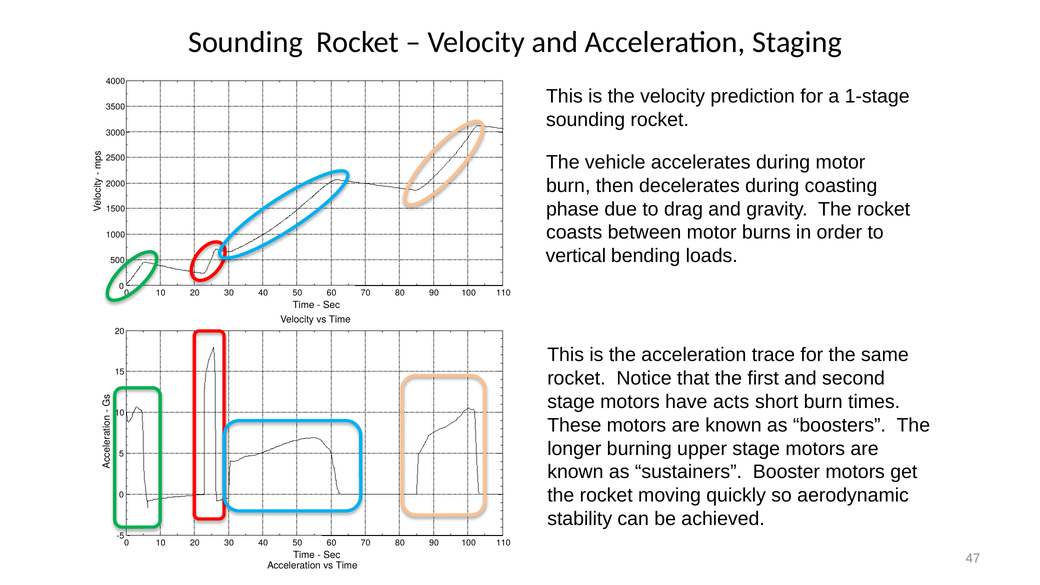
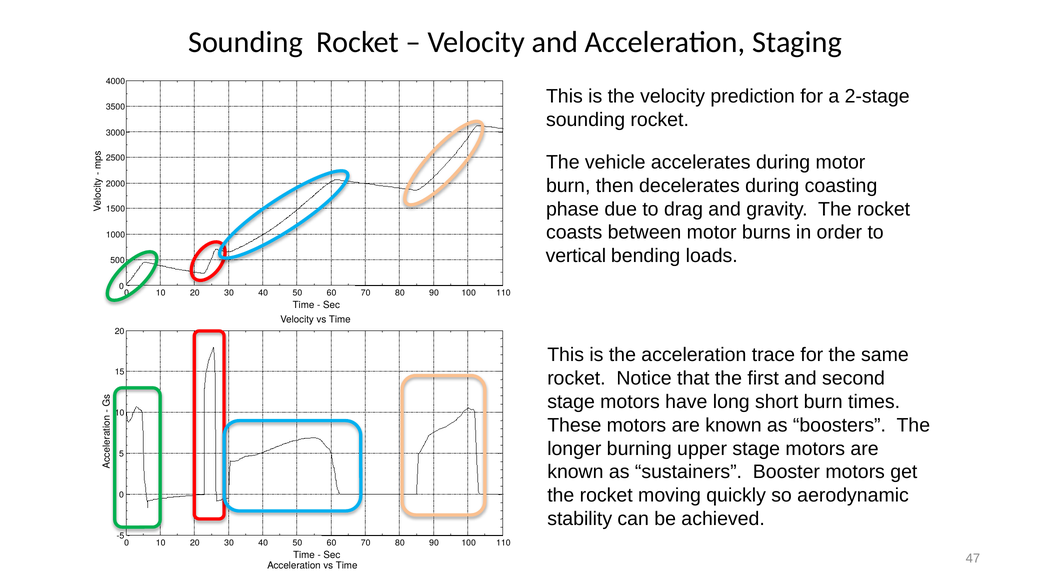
1-stage: 1-stage -> 2-stage
acts: acts -> long
